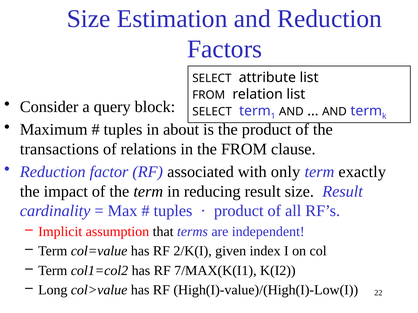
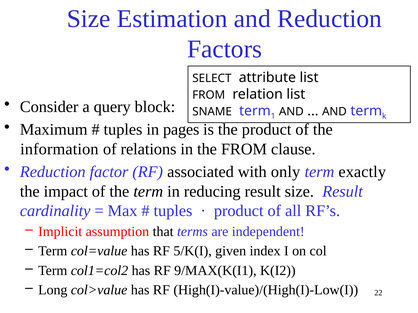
SELECT at (212, 112): SELECT -> SNAME
about: about -> pages
transactions: transactions -> information
2/K(I: 2/K(I -> 5/K(I
7/MAX(K(I1: 7/MAX(K(I1 -> 9/MAX(K(I1
